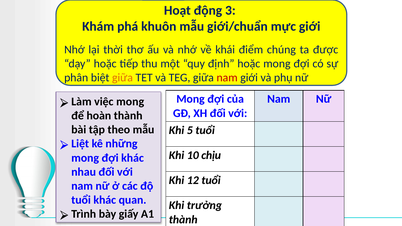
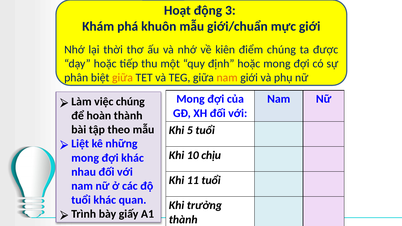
khái: khái -> kiên
nam at (227, 78) colour: red -> orange
việc mong: mong -> chúng
12: 12 -> 11
